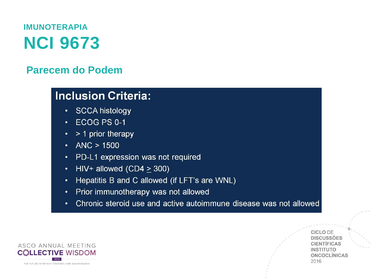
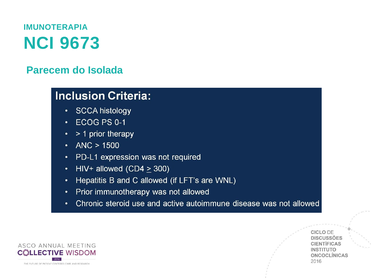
Podem: Podem -> Isolada
